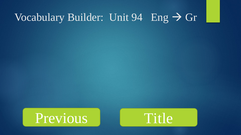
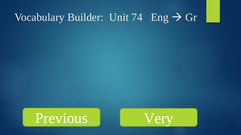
94: 94 -> 74
Title: Title -> Very
